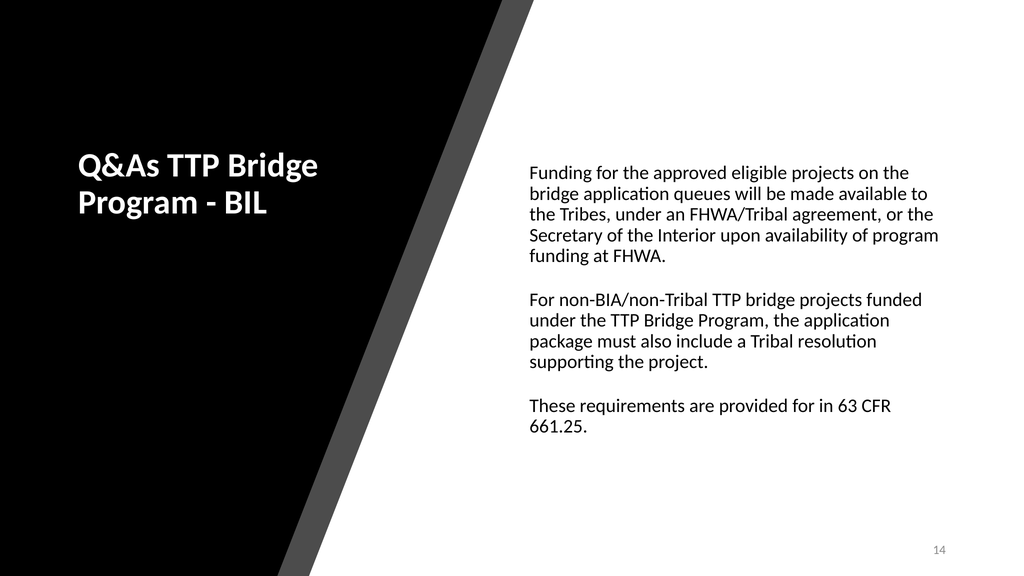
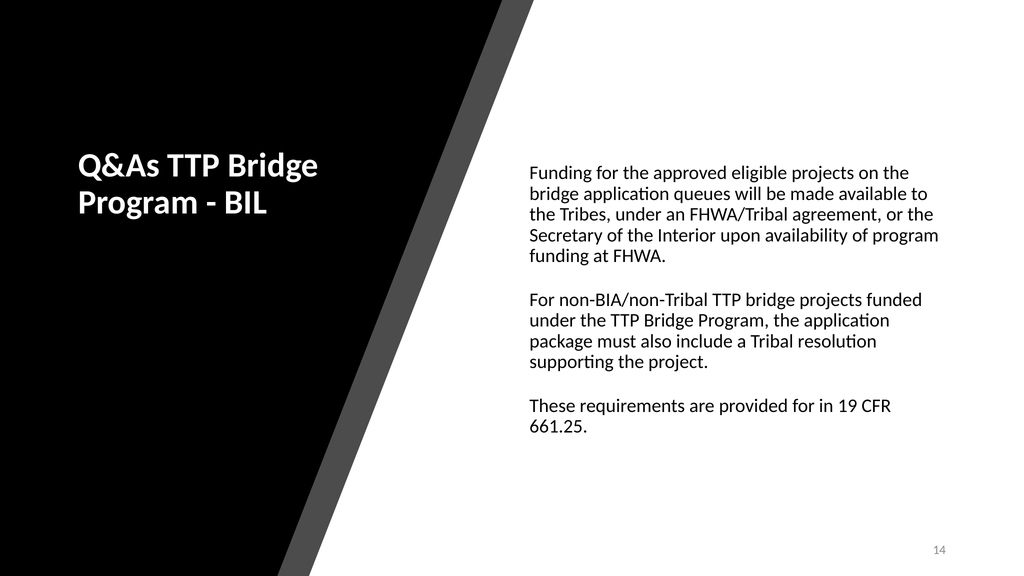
63: 63 -> 19
